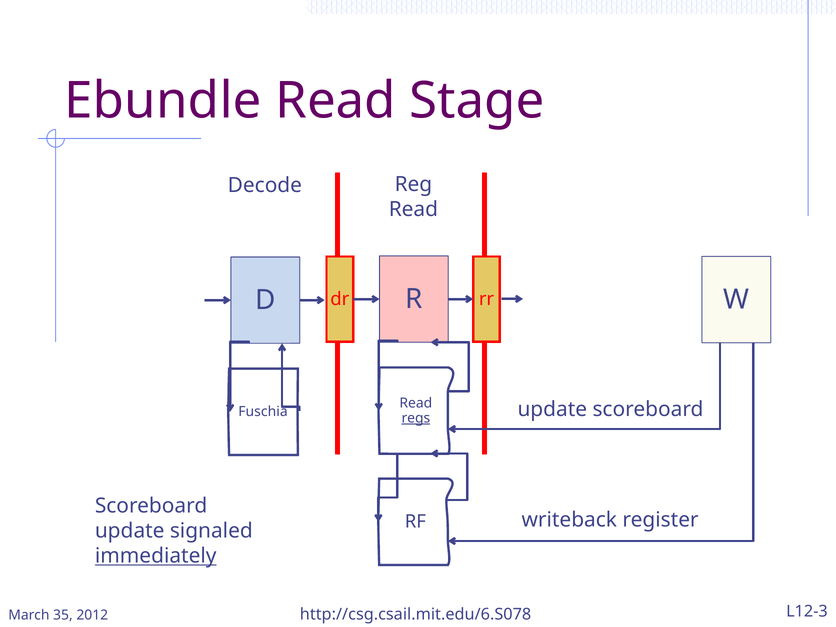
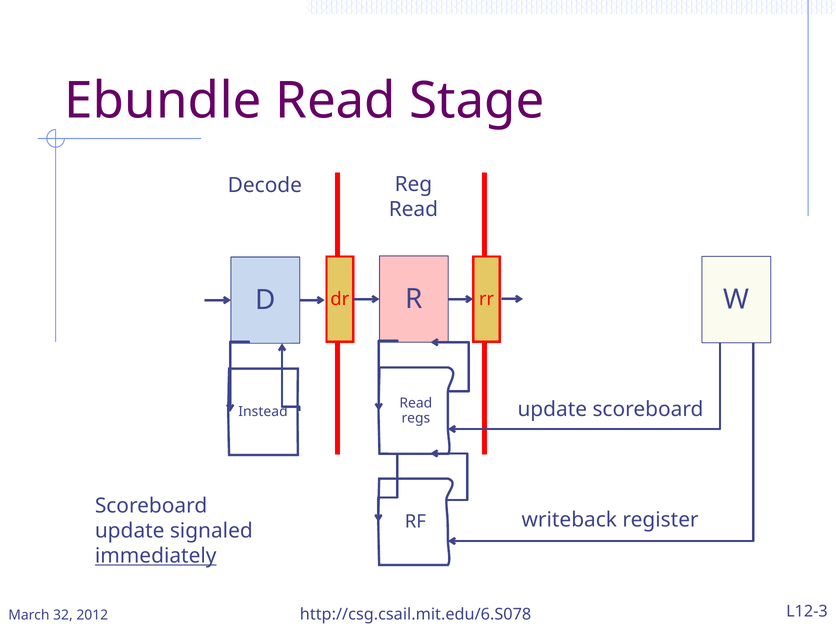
Fuschia: Fuschia -> Instead
regs underline: present -> none
35: 35 -> 32
